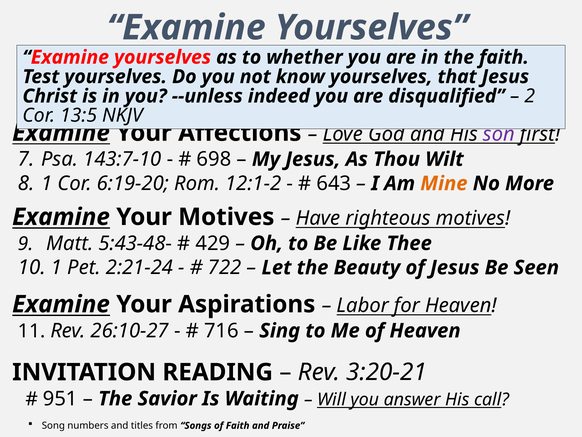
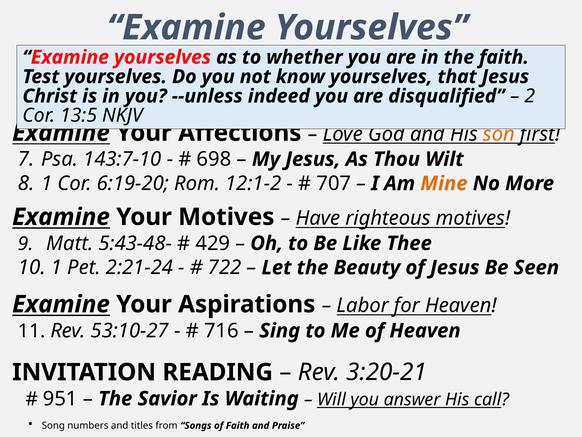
son colour: purple -> orange
643: 643 -> 707
26:10-27: 26:10-27 -> 53:10-27
